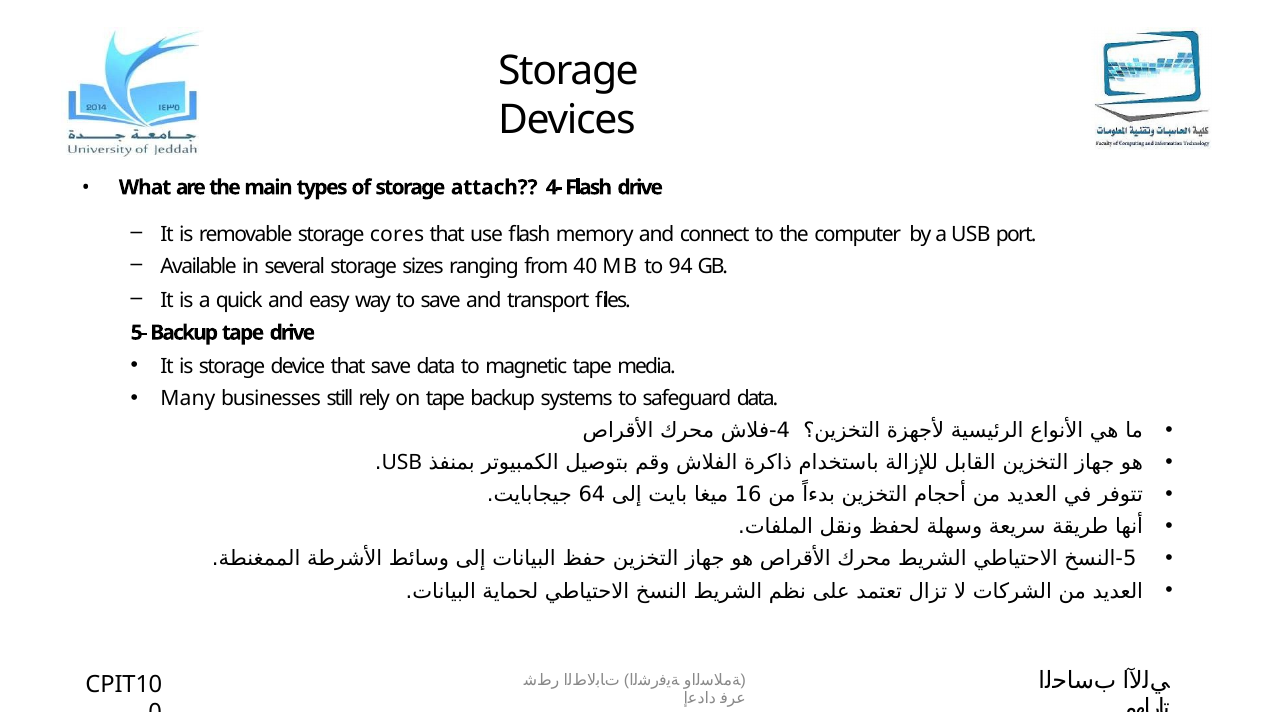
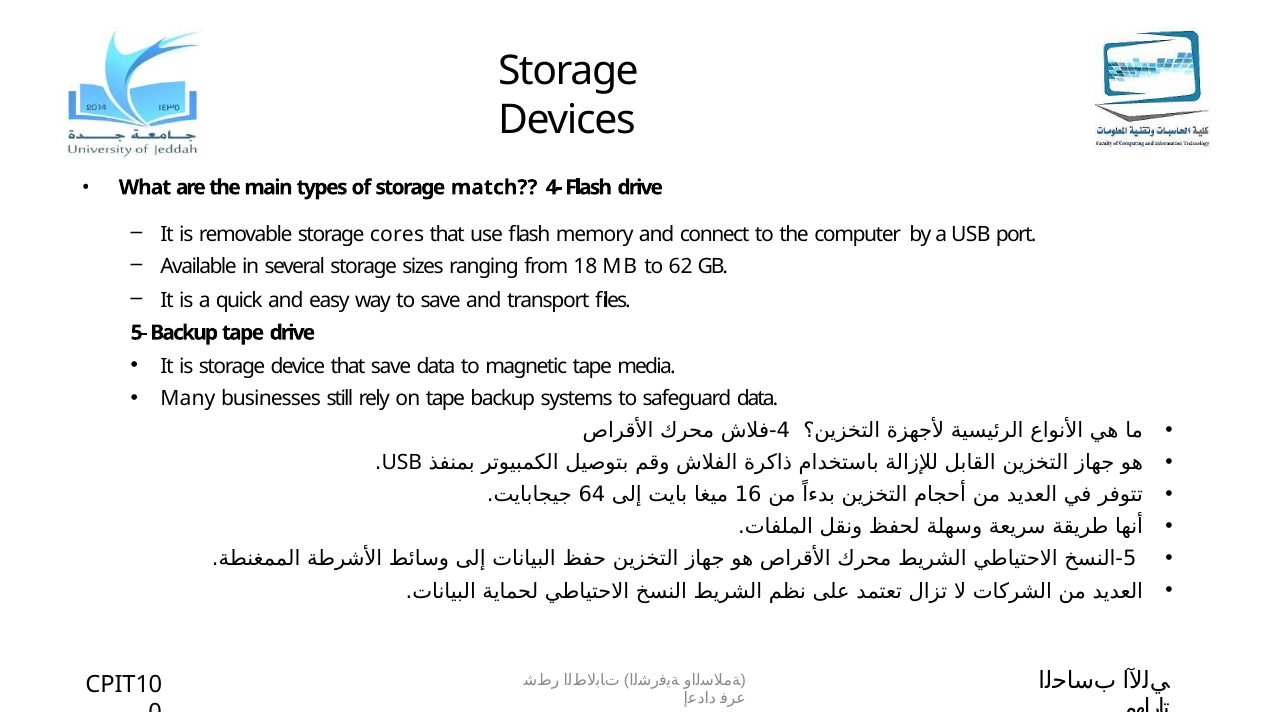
attach: attach -> match
40: 40 -> 18
94: 94 -> 62
